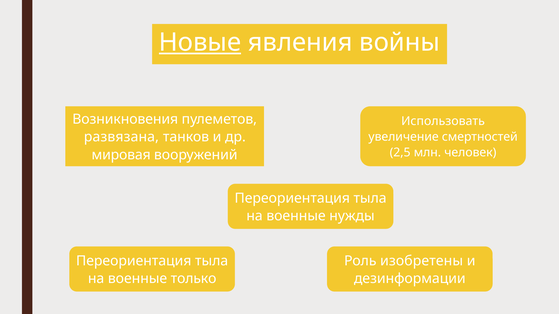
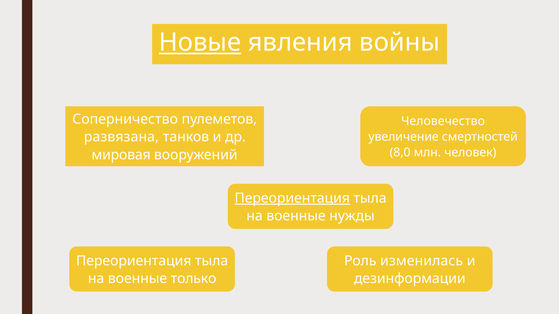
Возникновения: Возникновения -> Соперничество
Использовать: Использовать -> Человечество
2,5: 2,5 -> 8,0
Переориентация at (292, 198) underline: none -> present
изобретены: изобретены -> изменилась
